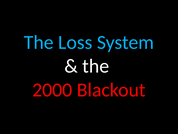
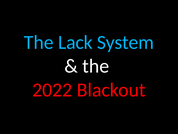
Loss: Loss -> Lack
2000: 2000 -> 2022
